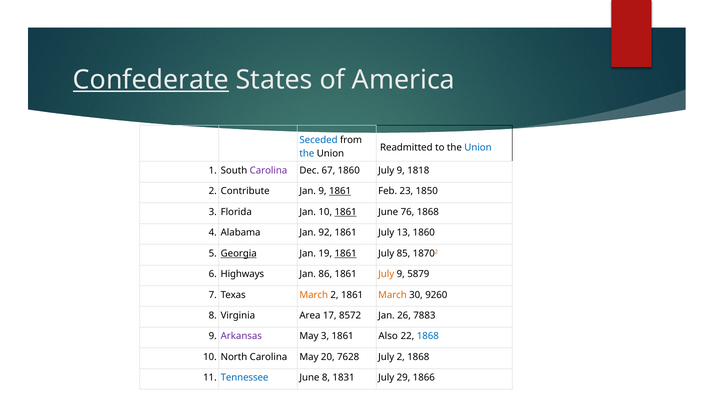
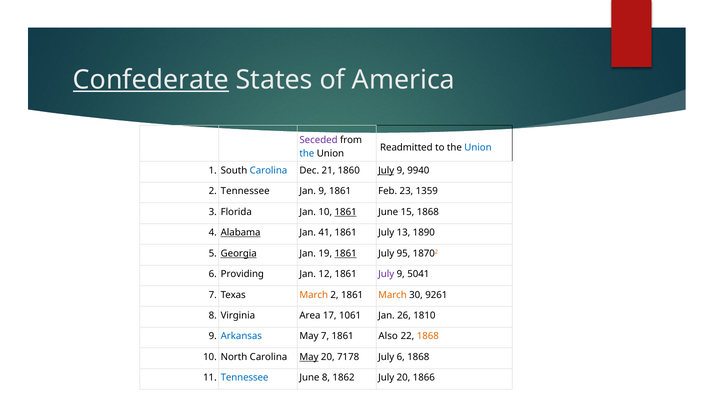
Seceded colour: blue -> purple
Carolina at (268, 170) colour: purple -> blue
67: 67 -> 21
July at (386, 170) underline: none -> present
1818: 1818 -> 9940
2 Contribute: Contribute -> Tennessee
1861 at (340, 191) underline: present -> none
1850: 1850 -> 1359
76: 76 -> 15
Alabama underline: none -> present
92: 92 -> 41
13 1860: 1860 -> 1890
85: 85 -> 95
Highways: Highways -> Providing
86: 86 -> 12
July at (386, 274) colour: orange -> purple
5879: 5879 -> 5041
9260: 9260 -> 9261
8572: 8572 -> 1061
7883: 7883 -> 1810
Arkansas colour: purple -> blue
May 3: 3 -> 7
1868 at (428, 336) colour: blue -> orange
May at (309, 357) underline: none -> present
7628: 7628 -> 7178
July 2: 2 -> 6
1831: 1831 -> 1862
July 29: 29 -> 20
